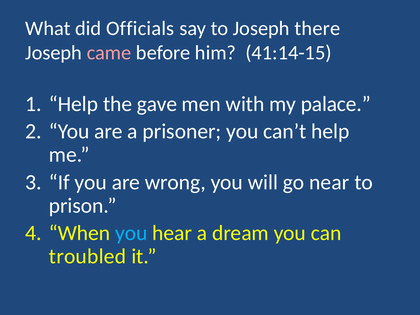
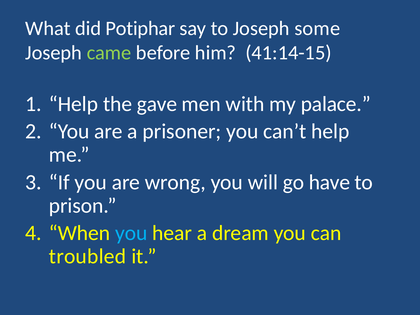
Officials: Officials -> Potiphar
there: there -> some
came colour: pink -> light green
near: near -> have
